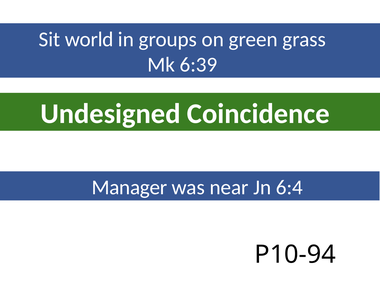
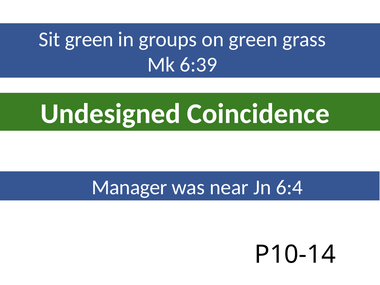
Sit world: world -> green
P10-94: P10-94 -> P10-14
